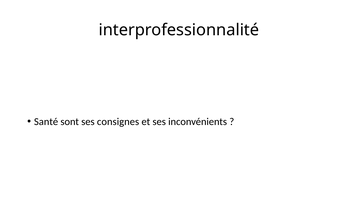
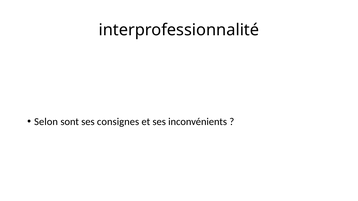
Santé: Santé -> Selon
